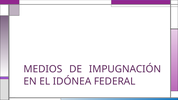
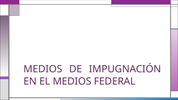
EL IDÓNEA: IDÓNEA -> MEDIOS
